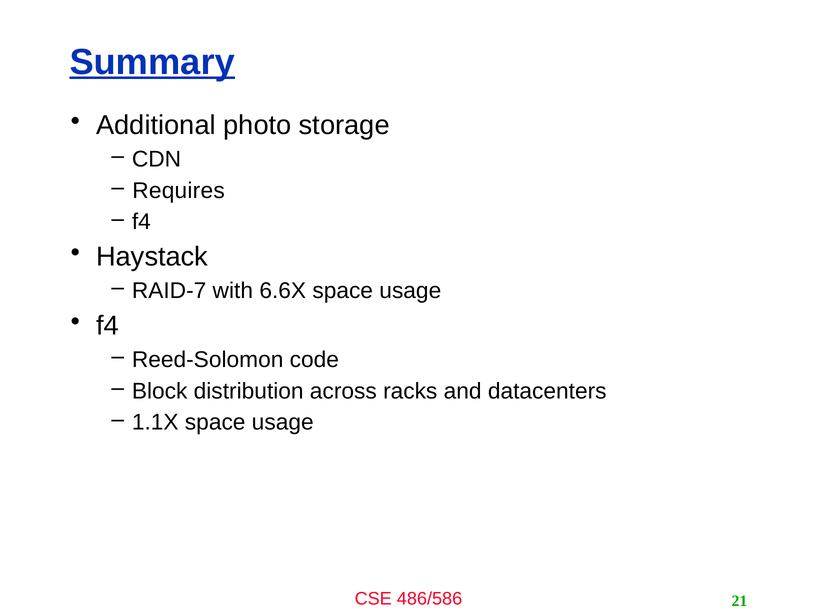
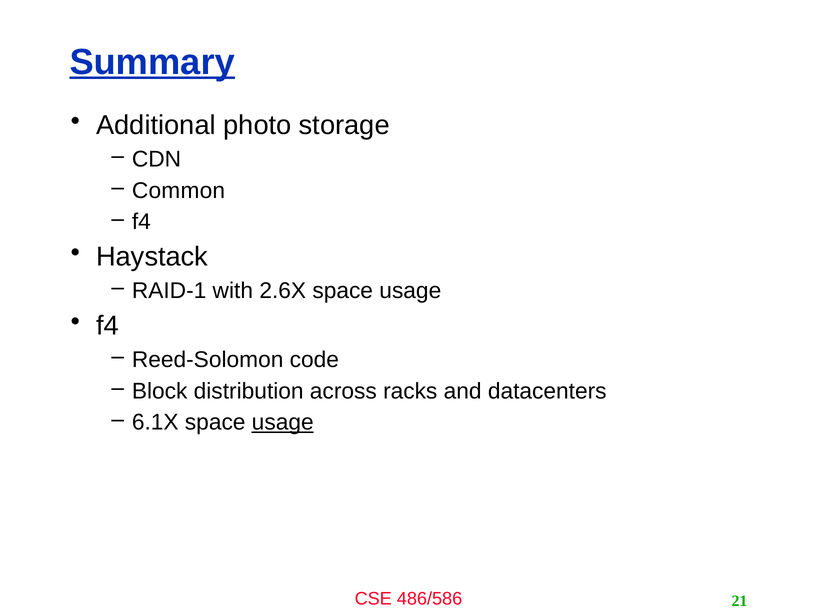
Requires: Requires -> Common
RAID-7: RAID-7 -> RAID-1
6.6X: 6.6X -> 2.6X
1.1X: 1.1X -> 6.1X
usage at (283, 422) underline: none -> present
